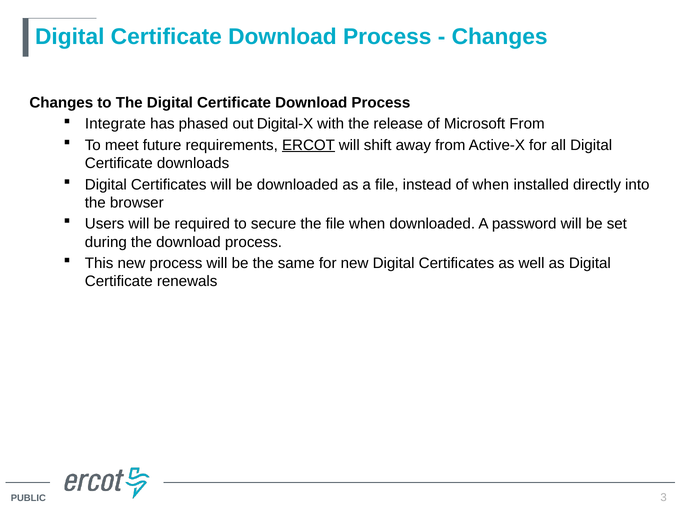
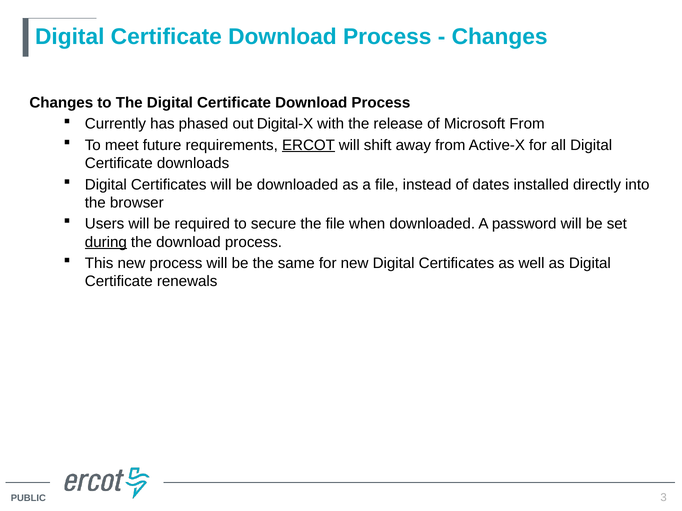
Integrate: Integrate -> Currently
of when: when -> dates
during underline: none -> present
